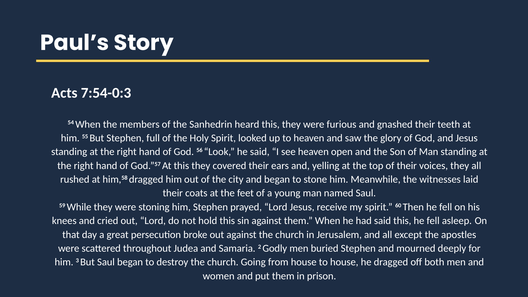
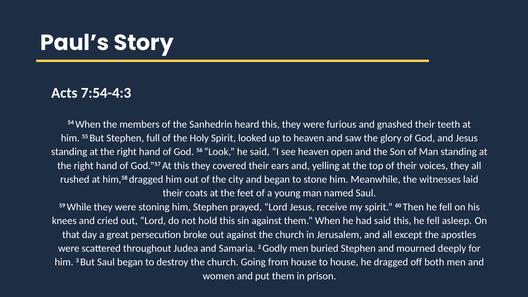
7:54-0:3: 7:54-0:3 -> 7:54-4:3
